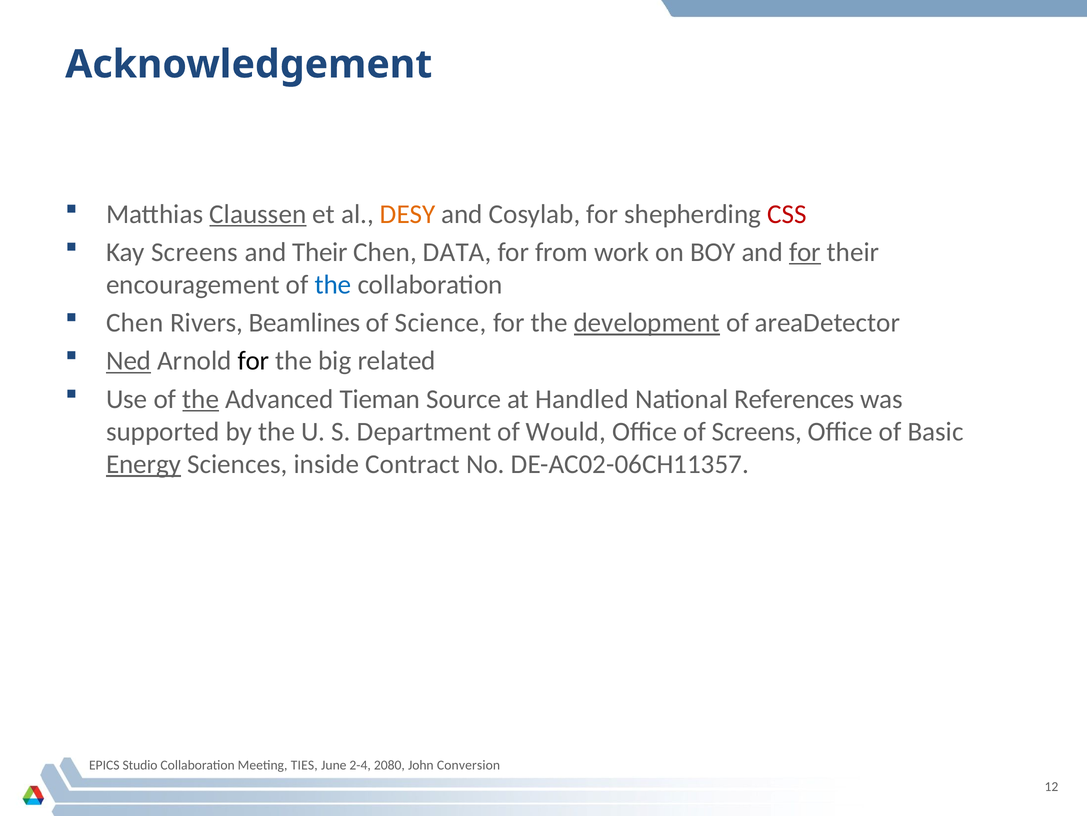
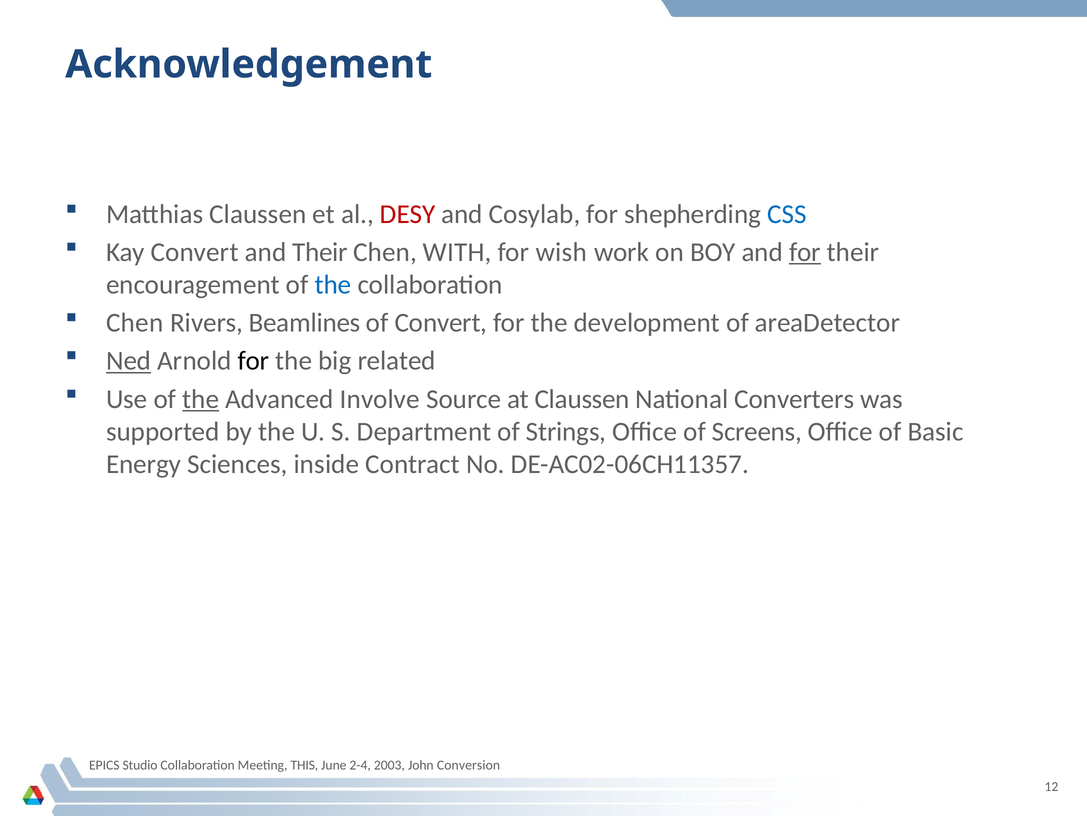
Claussen at (258, 214) underline: present -> none
DESY colour: orange -> red
CSS colour: red -> blue
Kay Screens: Screens -> Convert
DATA: DATA -> WITH
from: from -> wish
of Science: Science -> Convert
development underline: present -> none
Tieman: Tieman -> Involve
at Handled: Handled -> Claussen
References: References -> Converters
Would: Would -> Strings
Energy underline: present -> none
TIES: TIES -> THIS
2080: 2080 -> 2003
